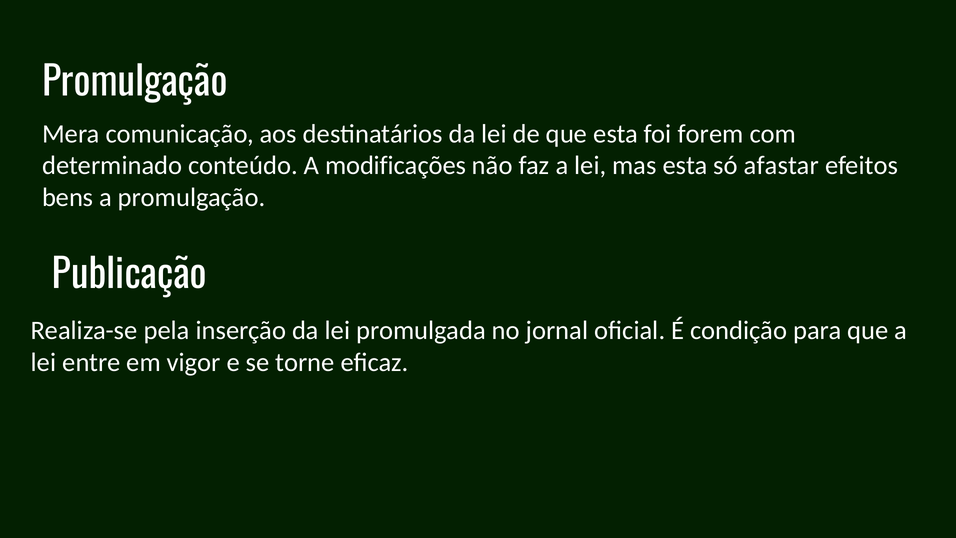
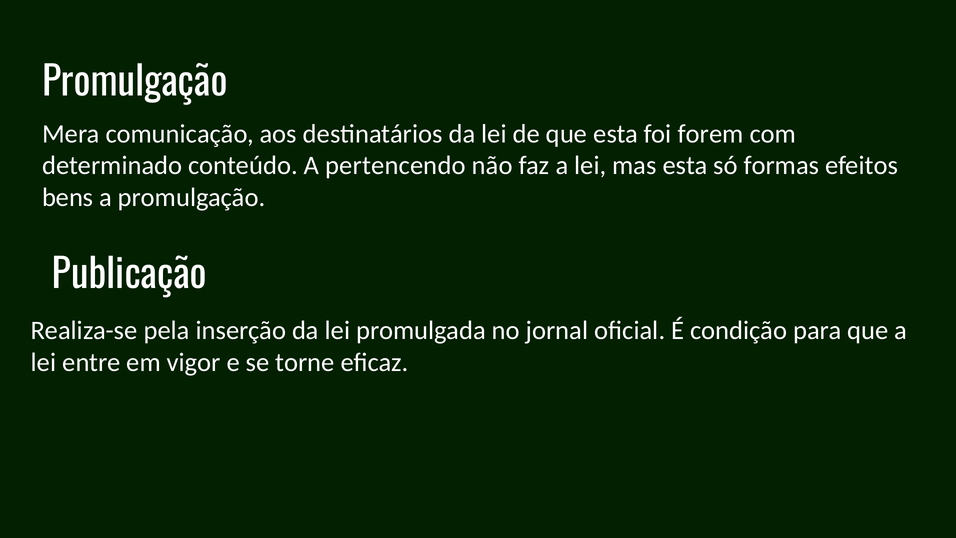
modificações: modificações -> pertencendo
afastar: afastar -> formas
